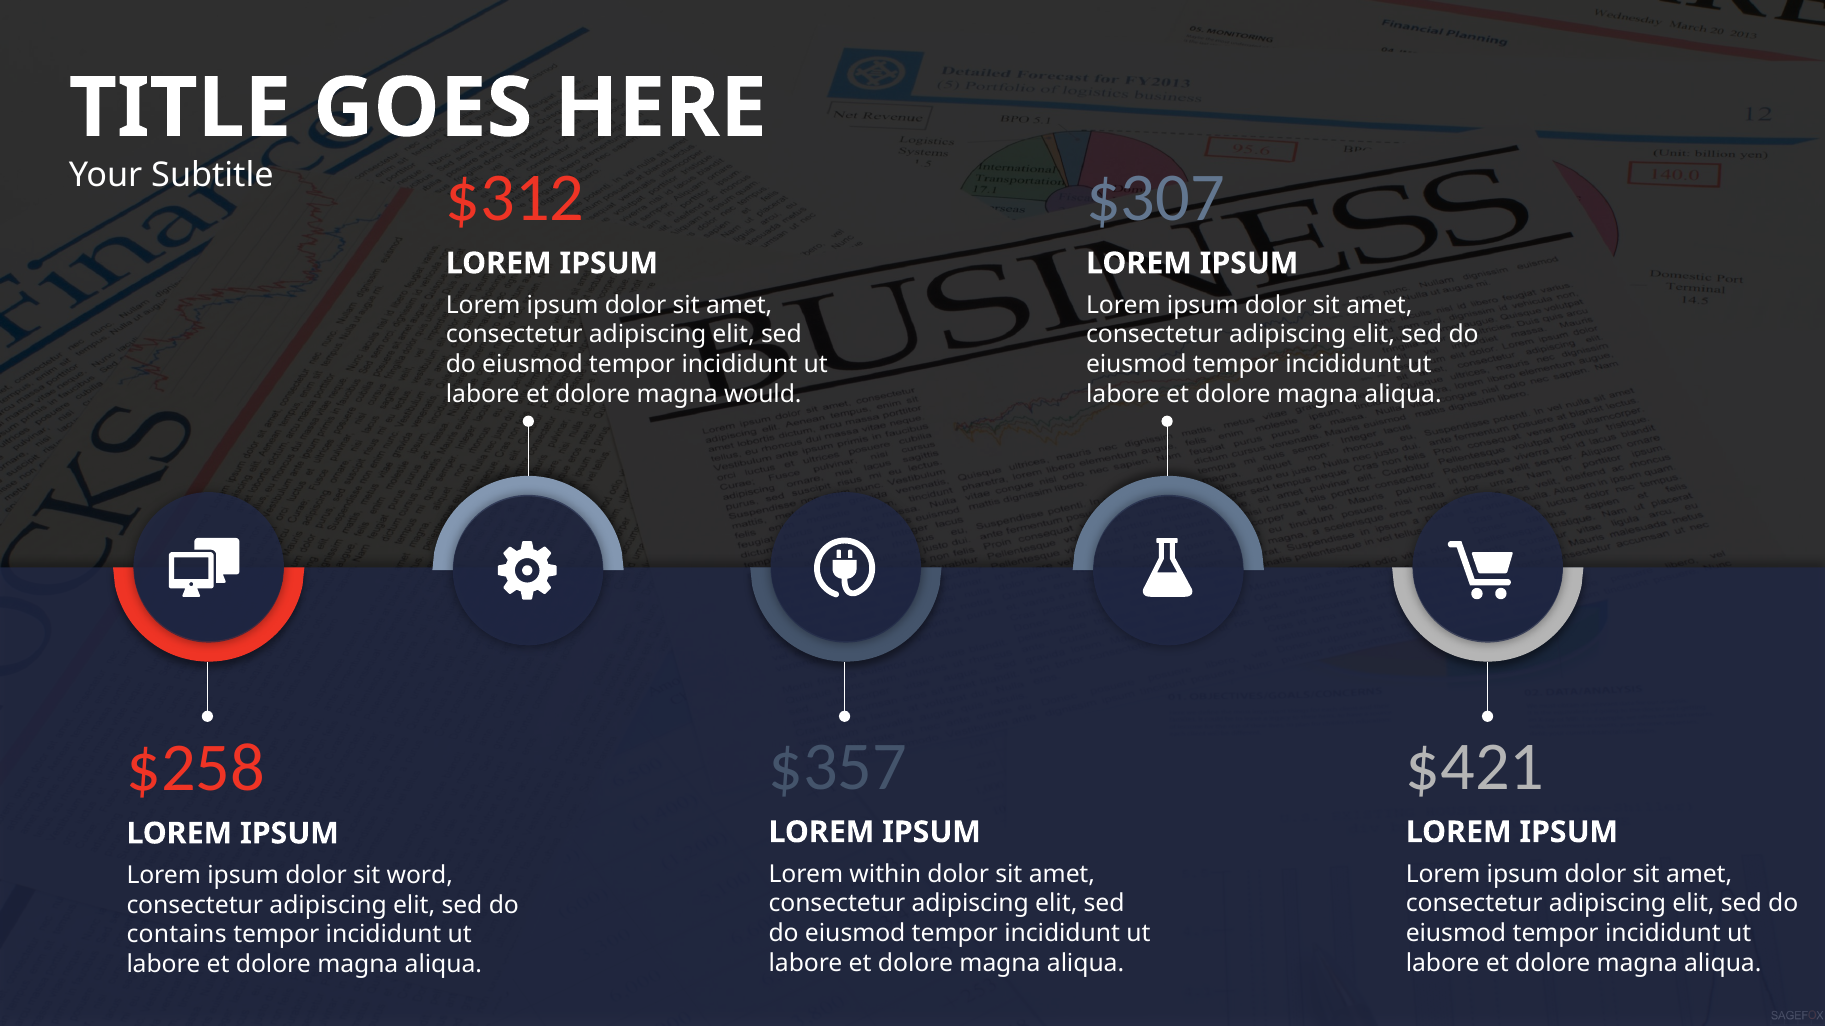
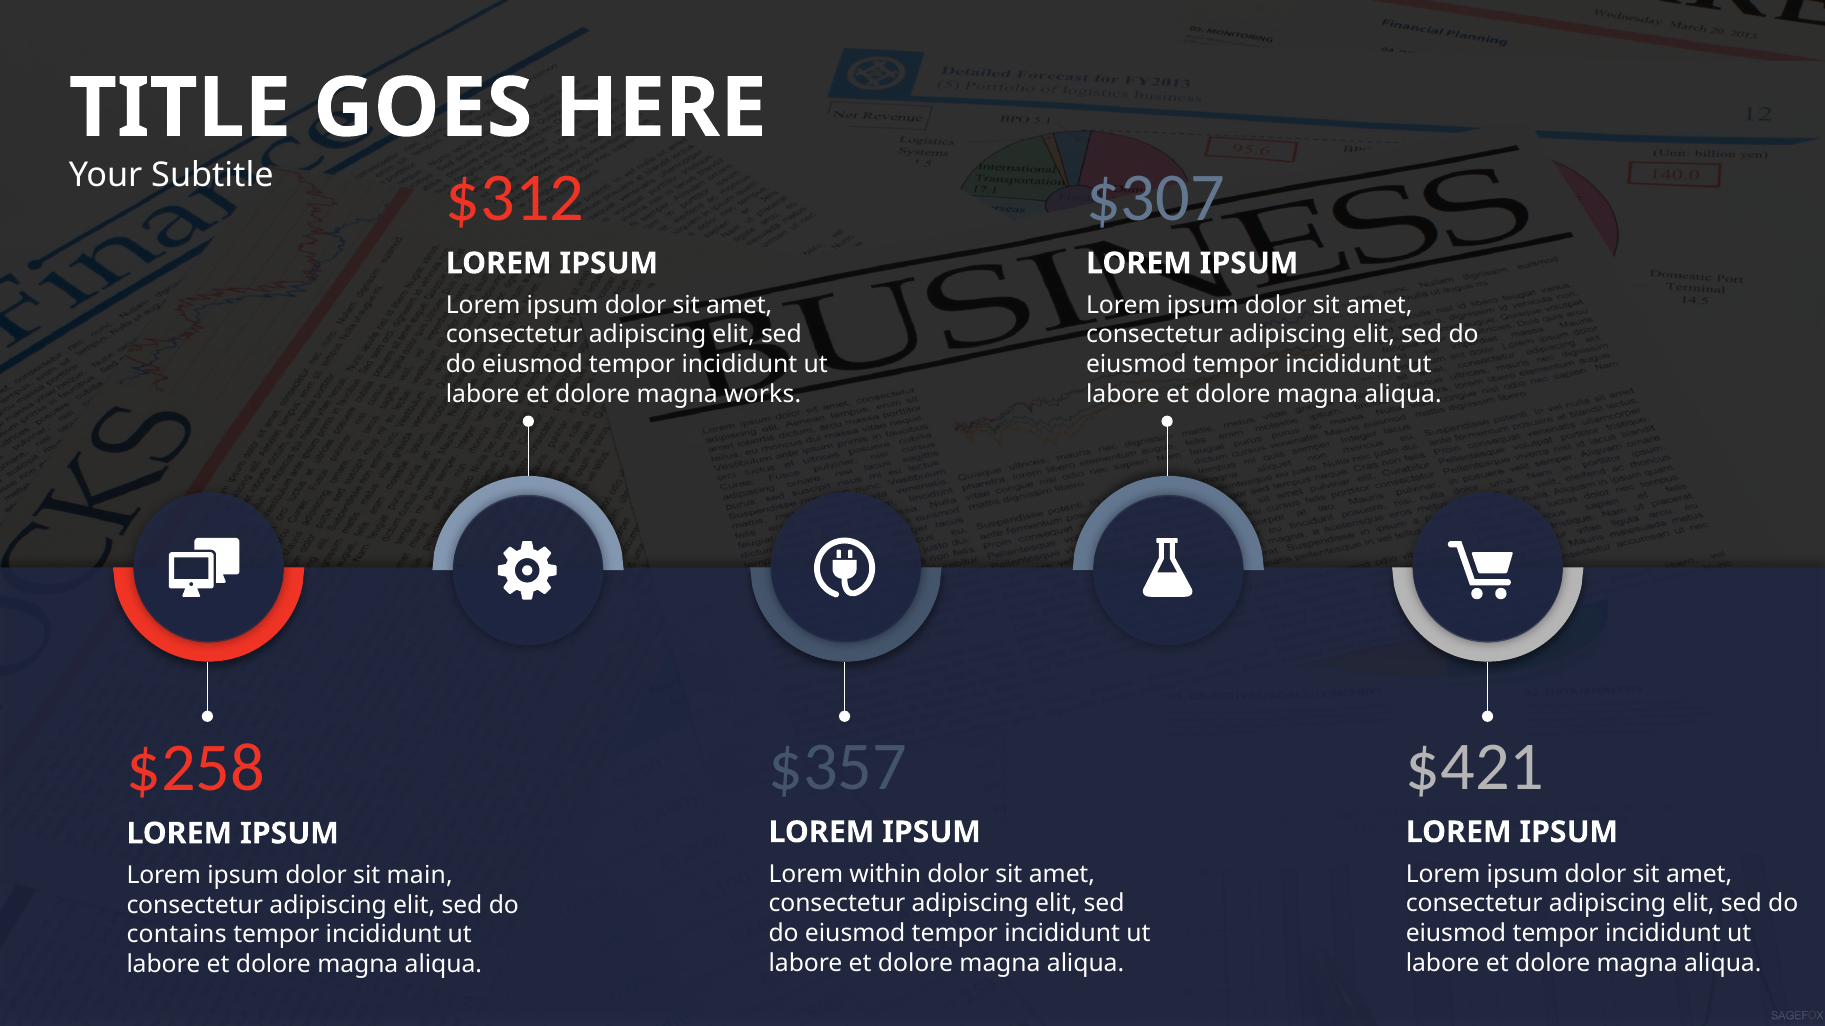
would: would -> works
word: word -> main
